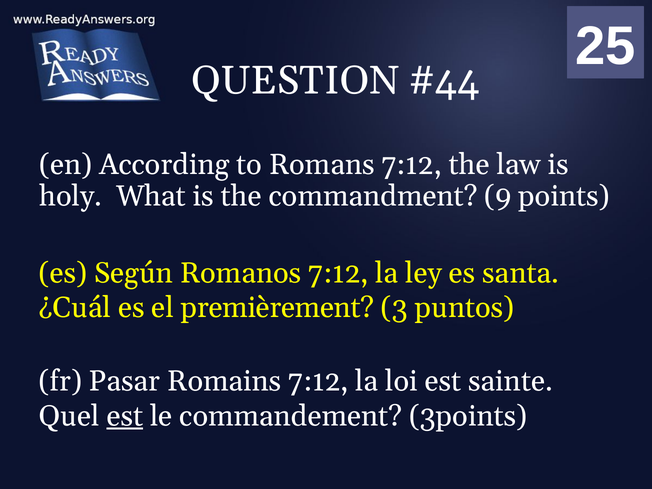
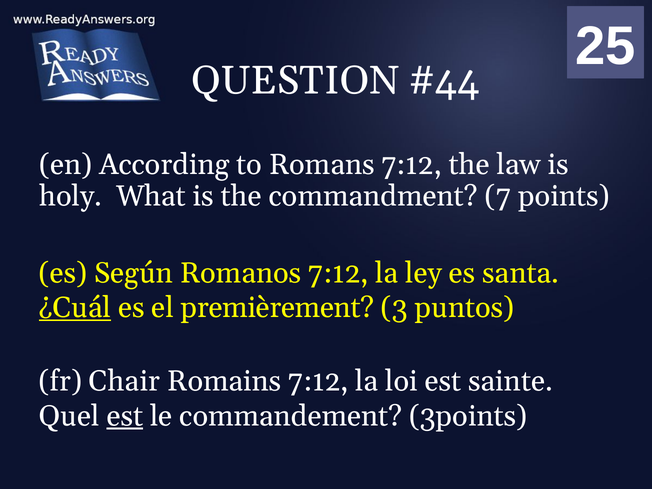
9: 9 -> 7
¿Cuál underline: none -> present
Pasar: Pasar -> Chair
